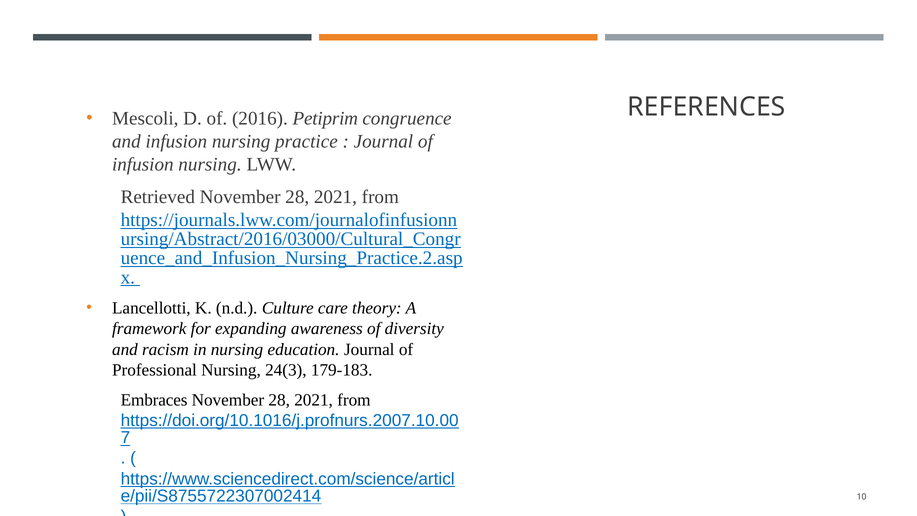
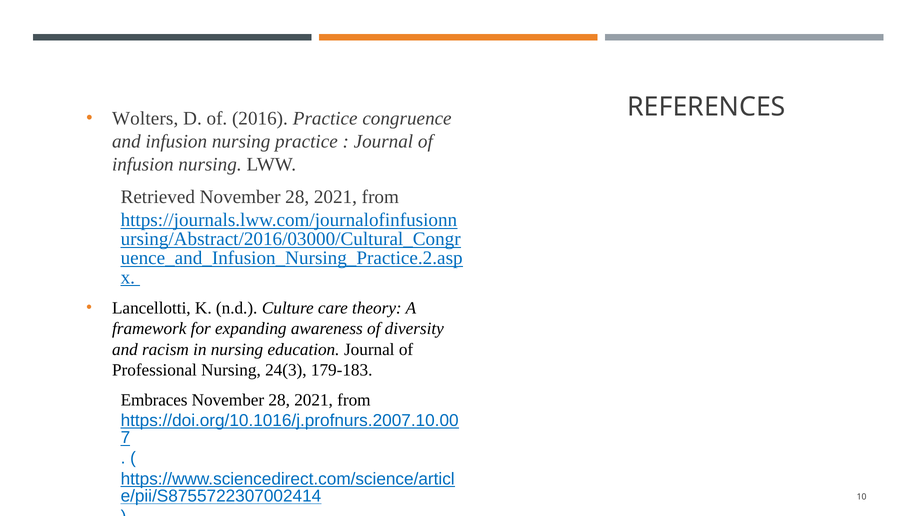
Mescoli: Mescoli -> Wolters
2016 Petiprim: Petiprim -> Practice
